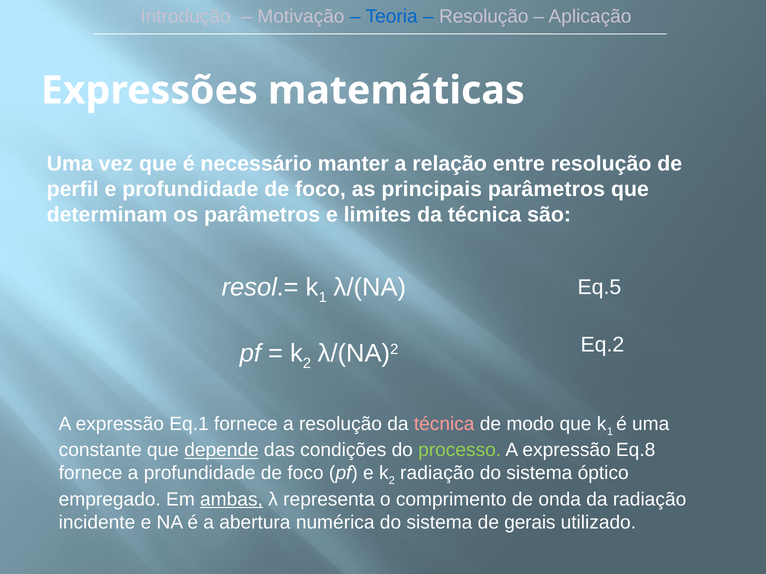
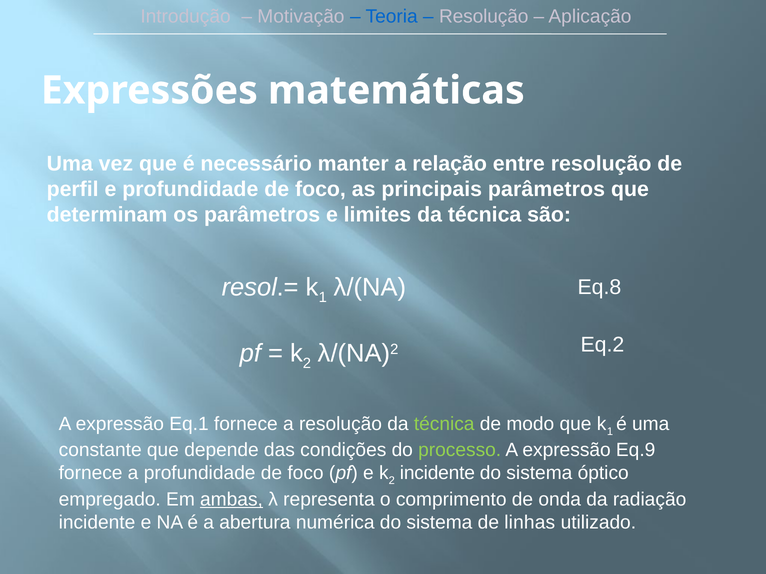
Eq.5: Eq.5 -> Eq.8
técnica at (444, 424) colour: pink -> light green
depende underline: present -> none
Eq.8: Eq.8 -> Eq.9
radiação at (437, 474): radiação -> incidente
gerais: gerais -> linhas
